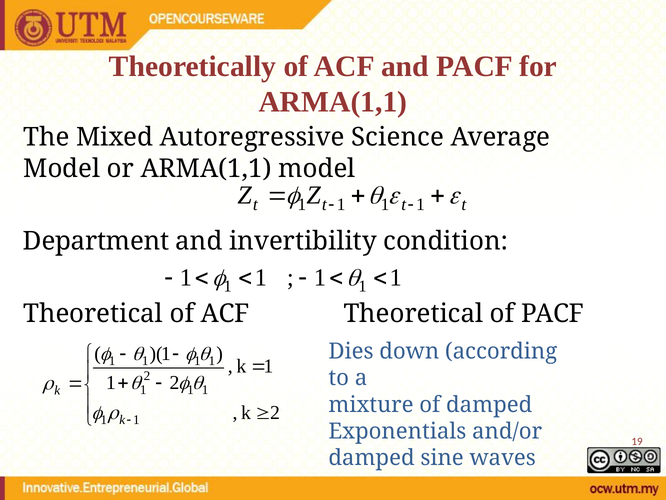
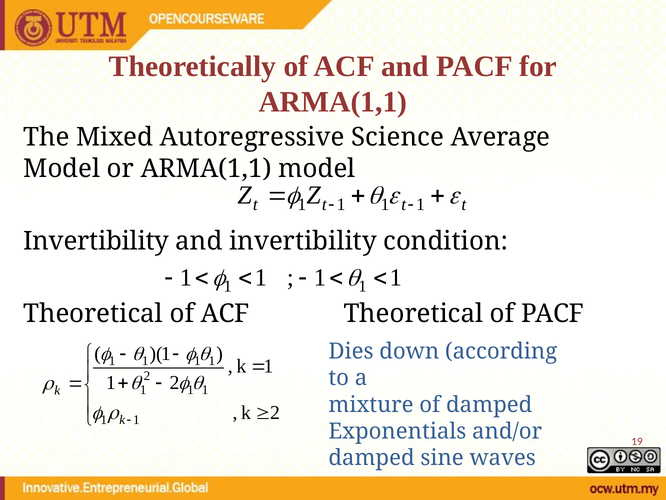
Department at (96, 241): Department -> Invertibility
